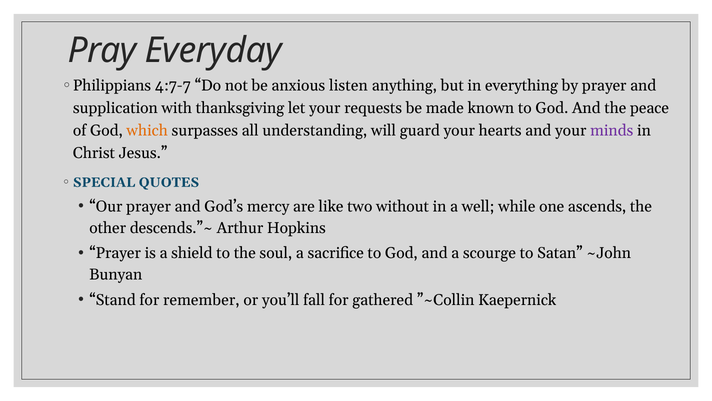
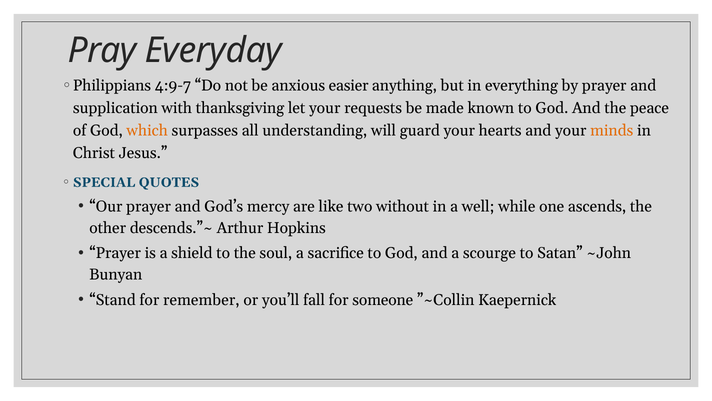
4:7-7: 4:7-7 -> 4:9-7
listen: listen -> easier
minds colour: purple -> orange
gathered: gathered -> someone
